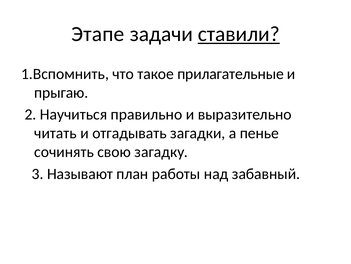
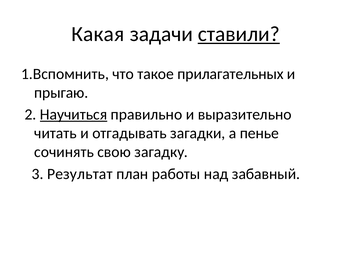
Этапе: Этапе -> Какая
прилагательные: прилагательные -> прилагательных
Научиться underline: none -> present
Называют: Называют -> Результат
